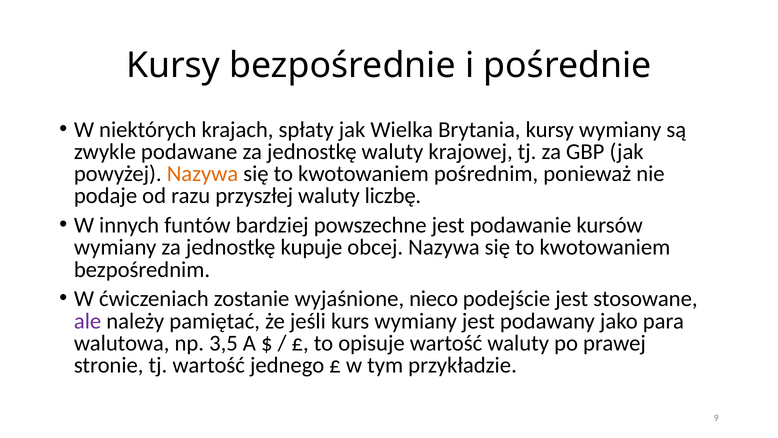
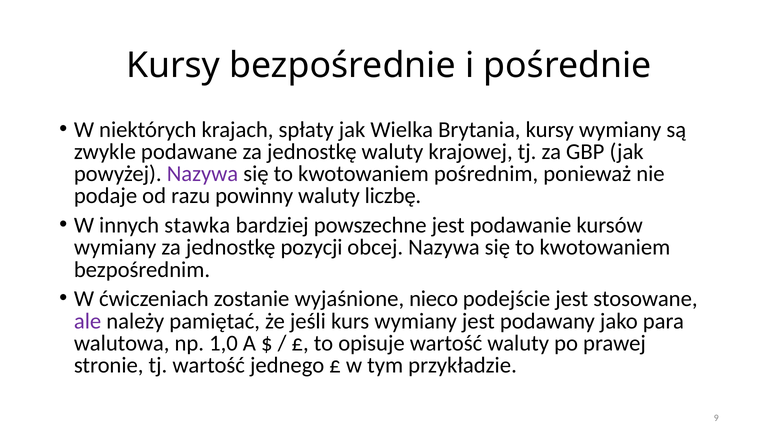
Nazywa at (202, 174) colour: orange -> purple
przyszłej: przyszłej -> powinny
funtów: funtów -> stawka
kupuje: kupuje -> pozycji
3,5: 3,5 -> 1,0
